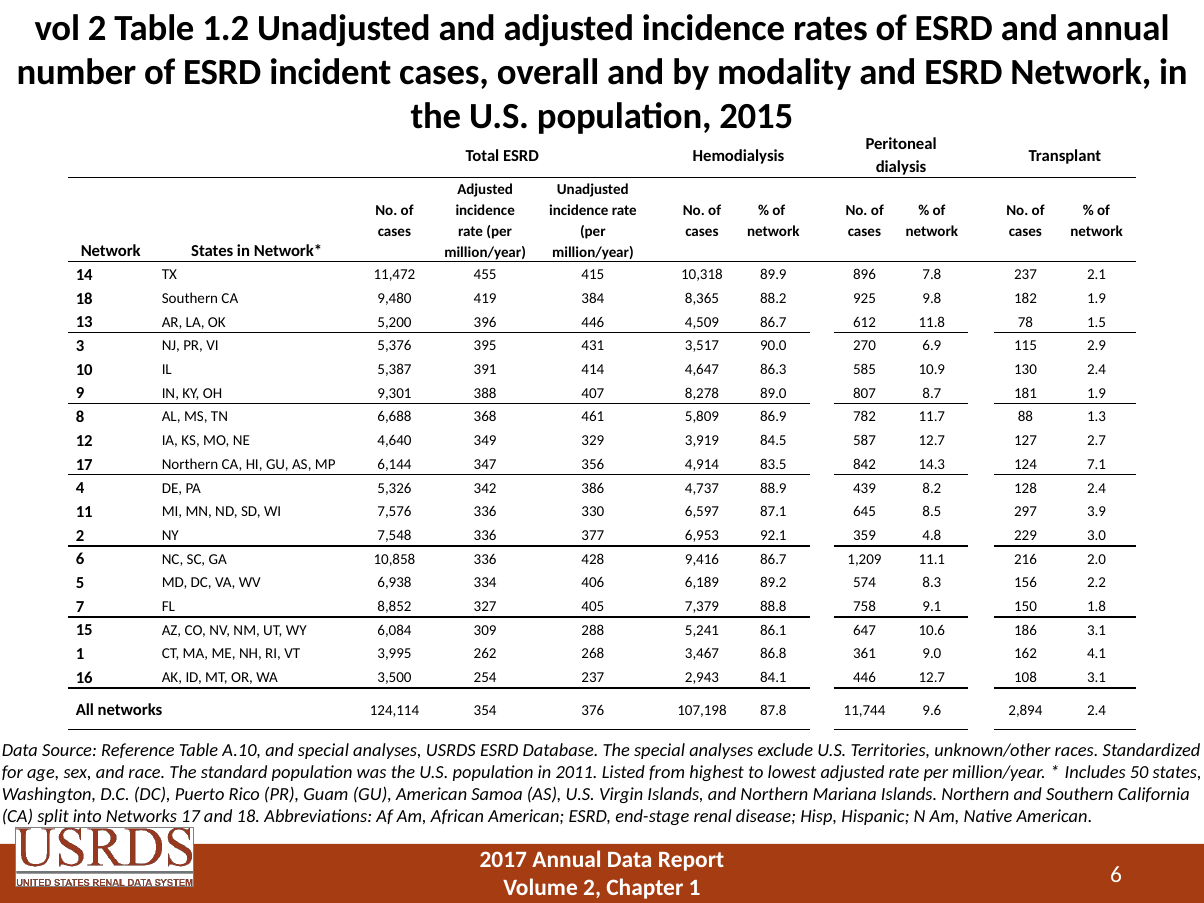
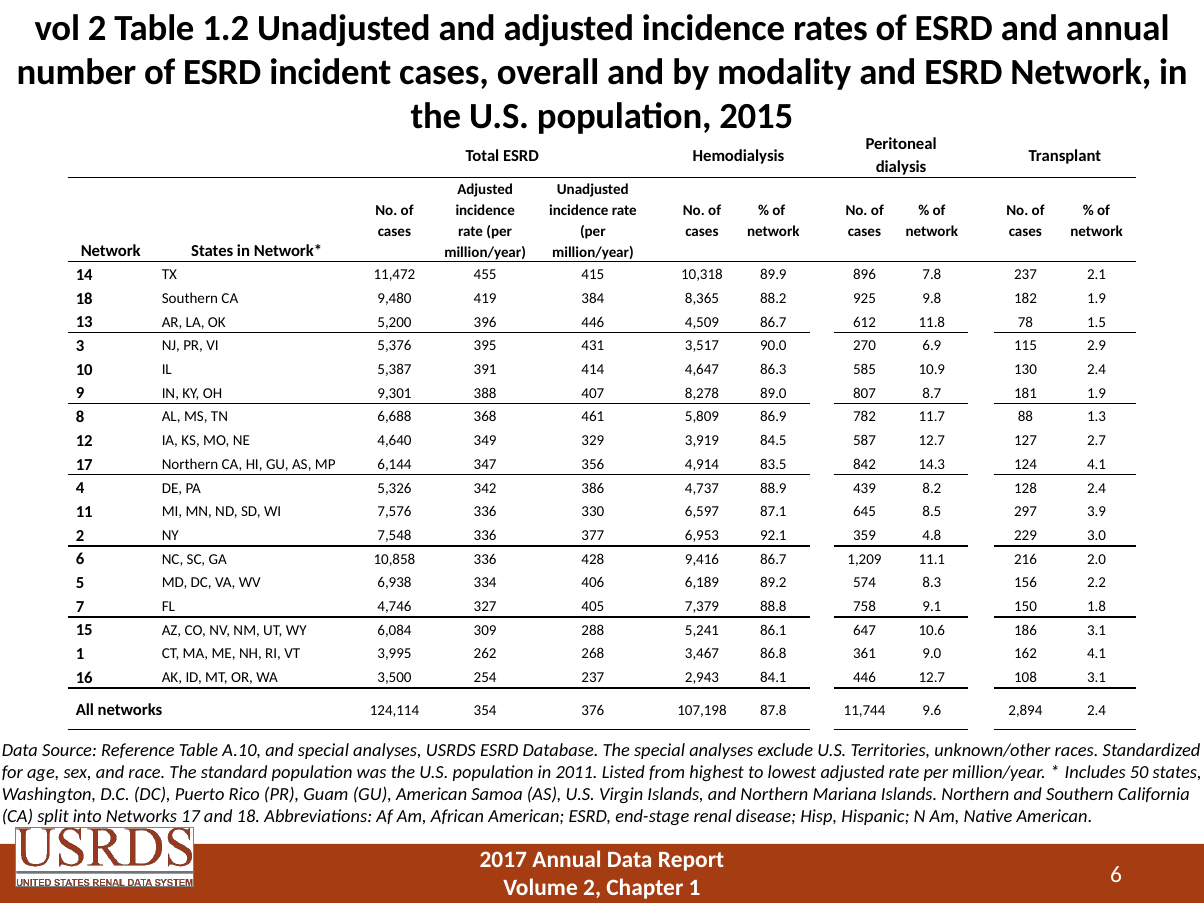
124 7.1: 7.1 -> 4.1
8,852: 8,852 -> 4,746
